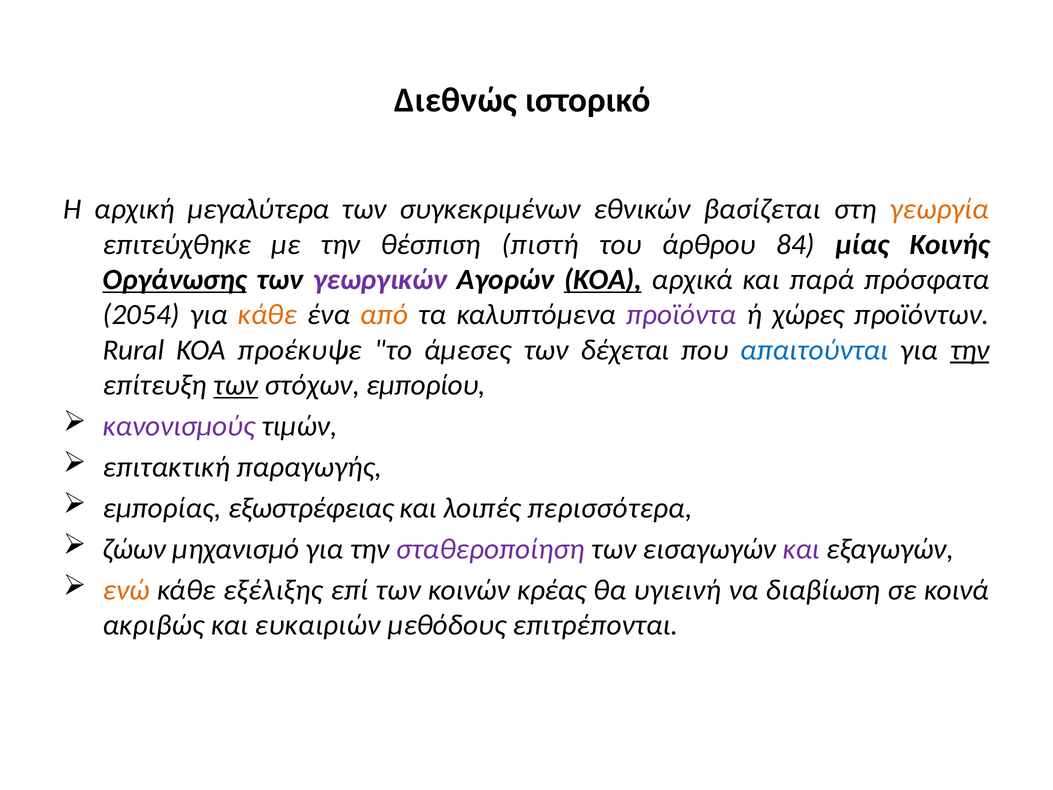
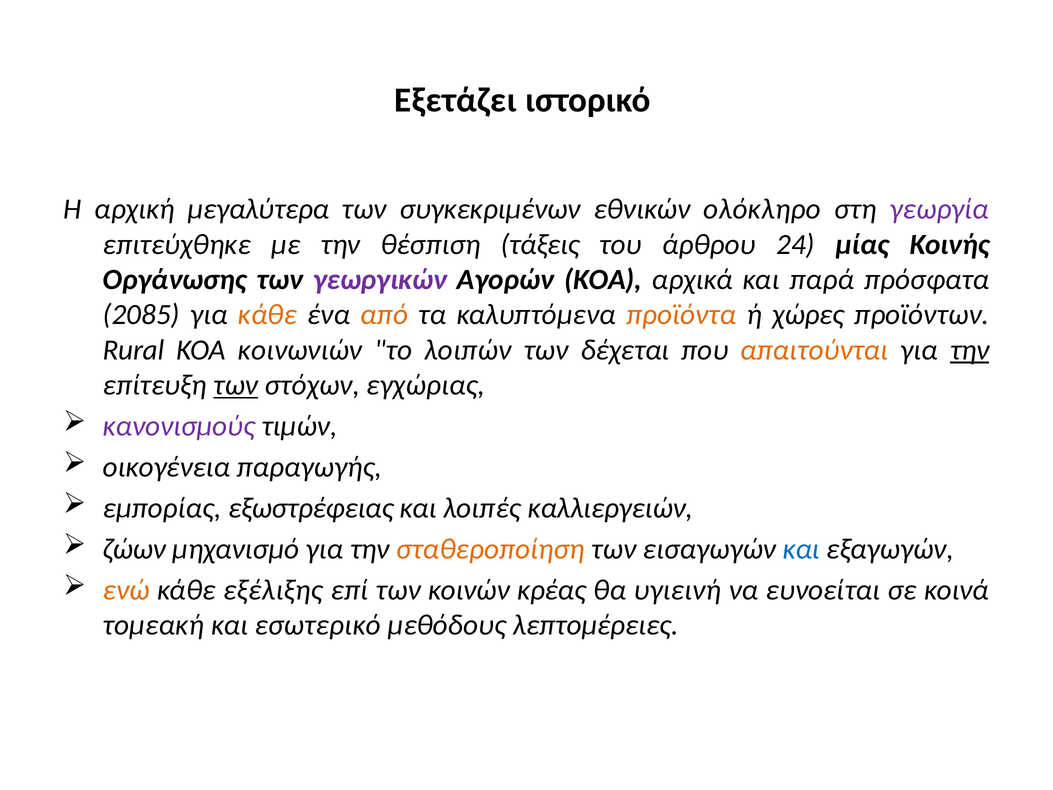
Διεθνώς: Διεθνώς -> Εξετάζει
βασίζεται: βασίζεται -> ολόκληρο
γεωργία colour: orange -> purple
πιστή: πιστή -> τάξεις
84: 84 -> 24
Οργάνωσης underline: present -> none
ΚΟΑ at (603, 280) underline: present -> none
2054: 2054 -> 2085
προϊόντα colour: purple -> orange
προέκυψε: προέκυψε -> κοινωνιών
άμεσες: άμεσες -> λοιπών
απαιτούνται colour: blue -> orange
εμπορίου: εμπορίου -> εγχώριας
επιτακτική: επιτακτική -> οικογένεια
περισσότερα: περισσότερα -> καλλιεργειών
σταθεροποίηση colour: purple -> orange
και at (801, 549) colour: purple -> blue
διαβίωση: διαβίωση -> ευνοείται
ακριβώς: ακριβώς -> τομεακή
ευκαιριών: ευκαιριών -> εσωτερικό
επιτρέπονται: επιτρέπονται -> λεπτομέρειες
